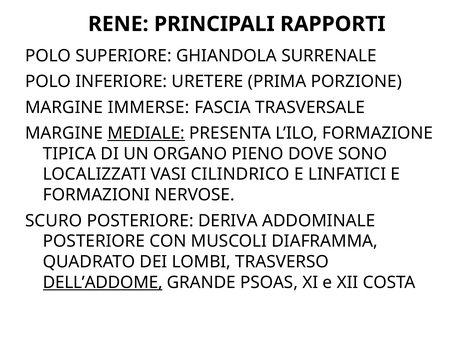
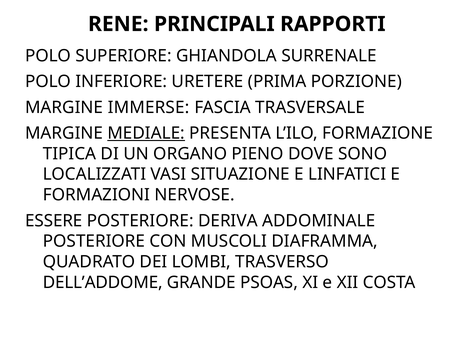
CILINDRICO: CILINDRICO -> SITUAZIONE
SCURO: SCURO -> ESSERE
DELL’ADDOME underline: present -> none
